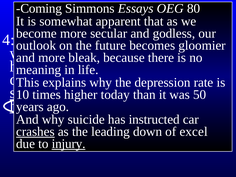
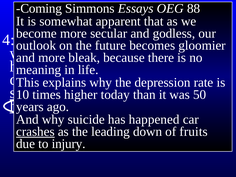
80: 80 -> 88
instructed: instructed -> happened
excel: excel -> fruits
injury underline: present -> none
